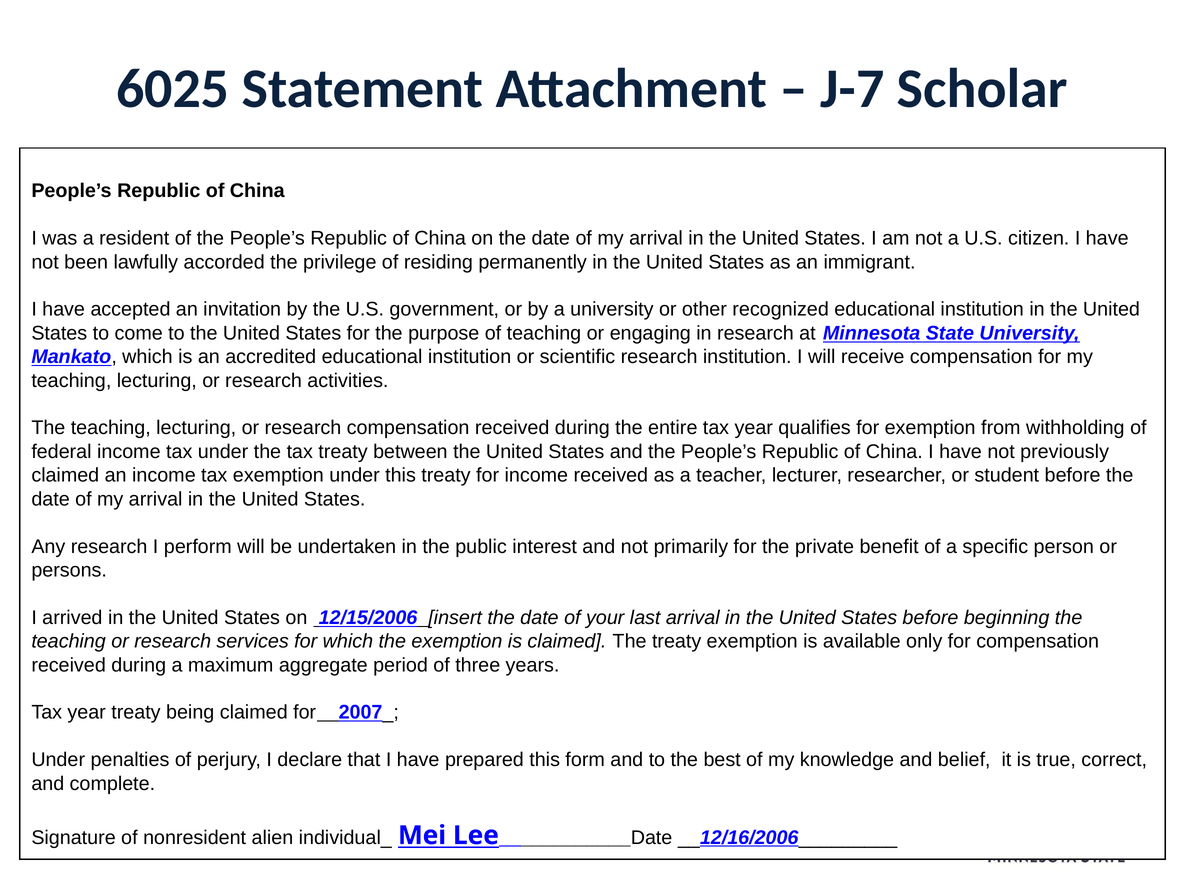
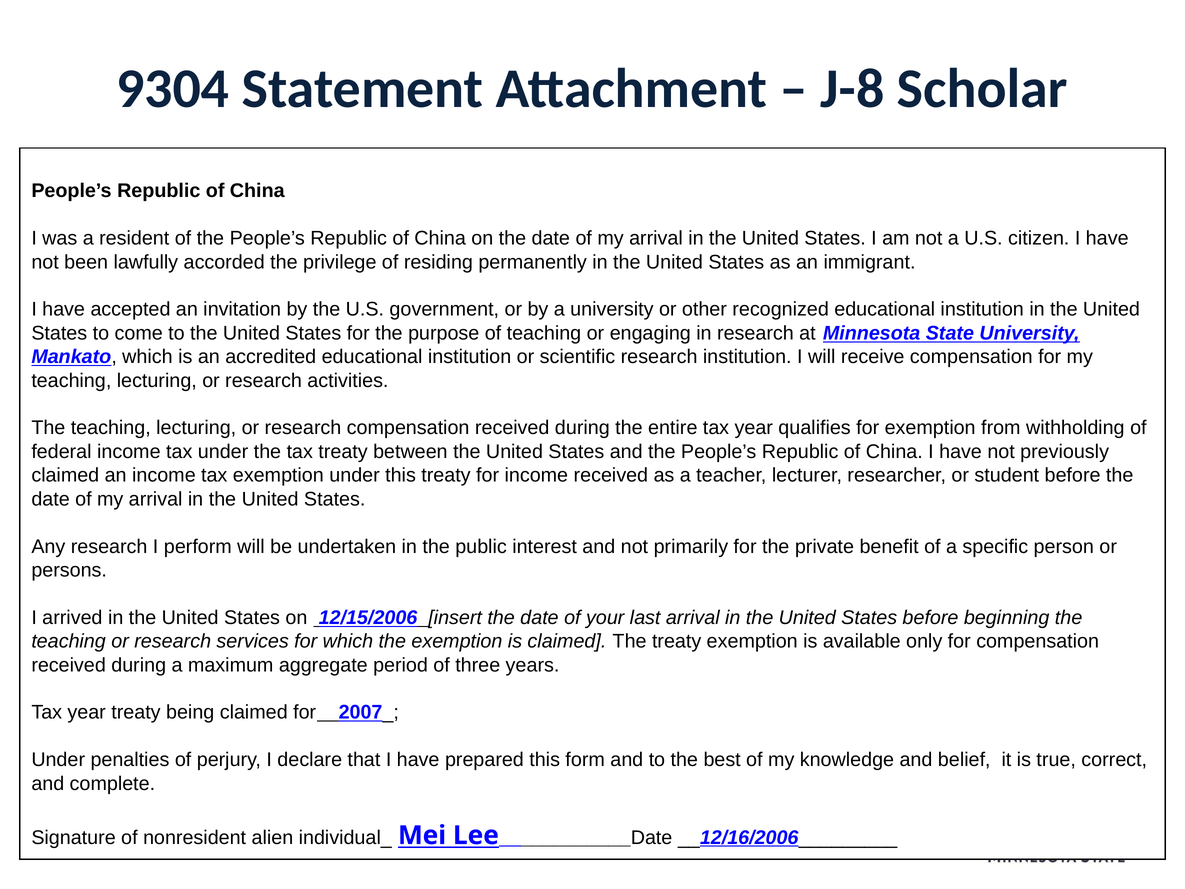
6025: 6025 -> 9304
J-7: J-7 -> J-8
